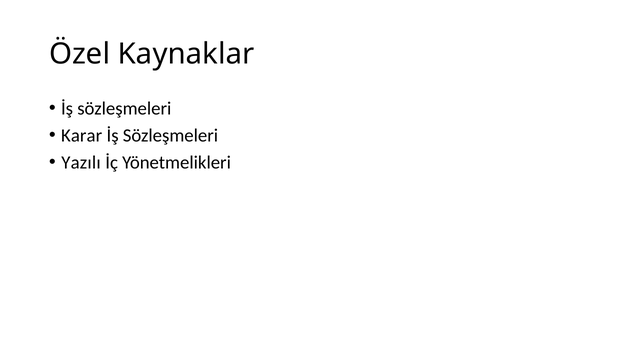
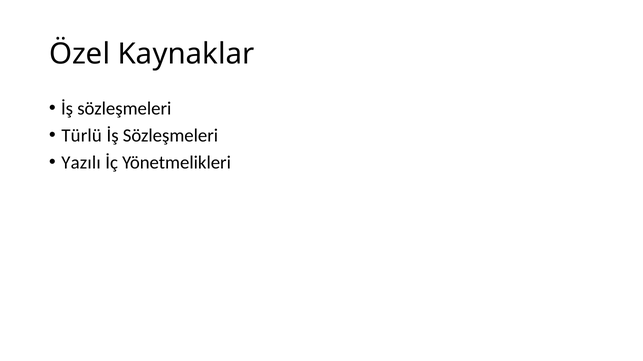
Karar: Karar -> Türlü
